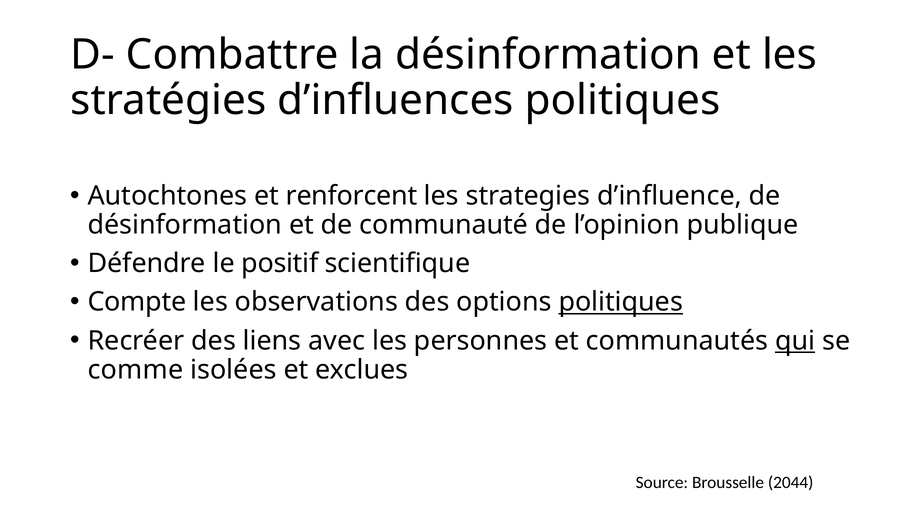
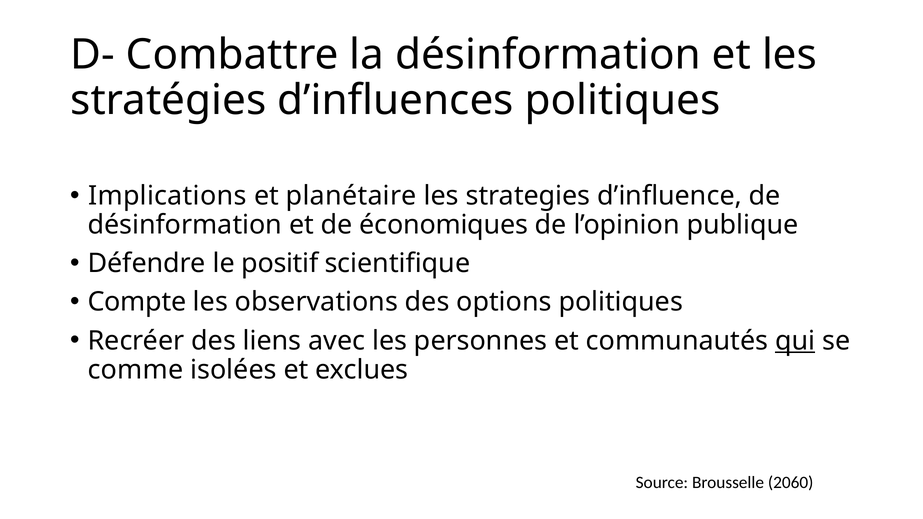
Autochtones: Autochtones -> Implications
renforcent: renforcent -> planétaire
communauté: communauté -> économiques
politiques at (621, 302) underline: present -> none
2044: 2044 -> 2060
